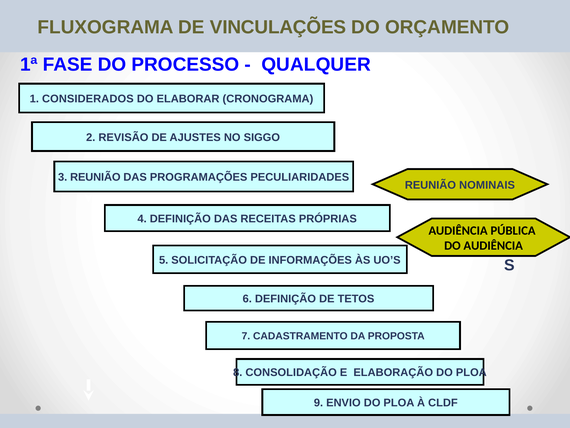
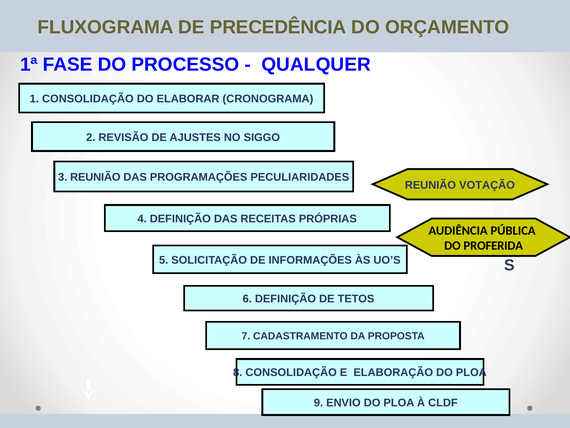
VINCULAÇÕES: VINCULAÇÕES -> PRECEDÊNCIA
1 CONSIDERADOS: CONSIDERADOS -> CONSOLIDAÇÃO
NOMINAIS: NOMINAIS -> VOTAÇÃO
DO AUDIÊNCIA: AUDIÊNCIA -> PROFERIDA
